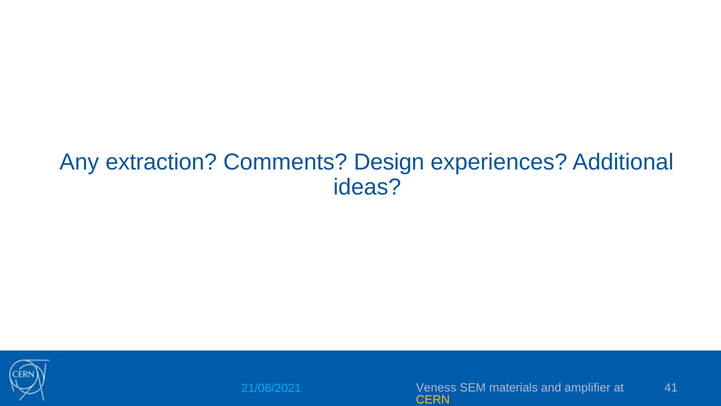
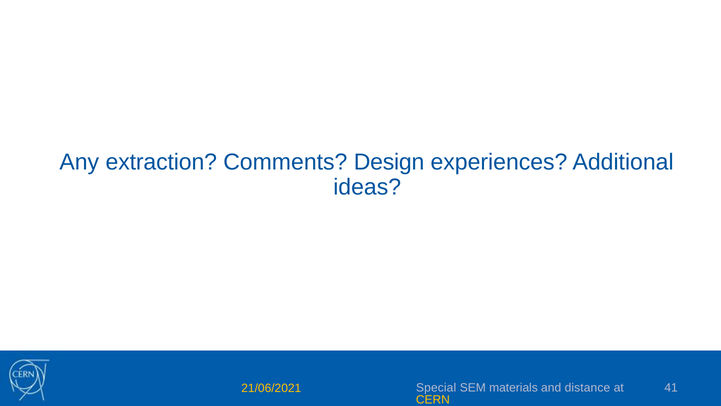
Veness: Veness -> Special
amplifier: amplifier -> distance
21/06/2021 colour: light blue -> yellow
